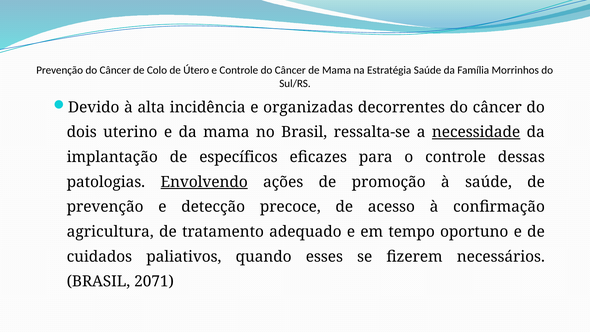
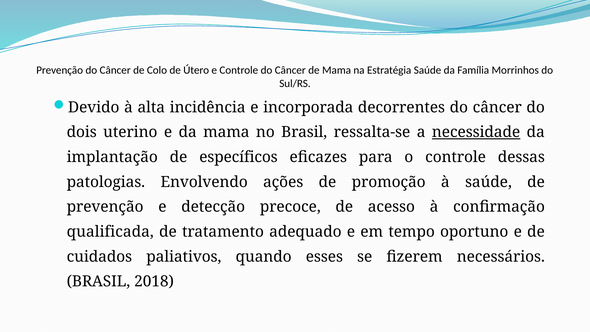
organizadas: organizadas -> incorporada
Envolvendo underline: present -> none
agricultura: agricultura -> qualificada
2071: 2071 -> 2018
